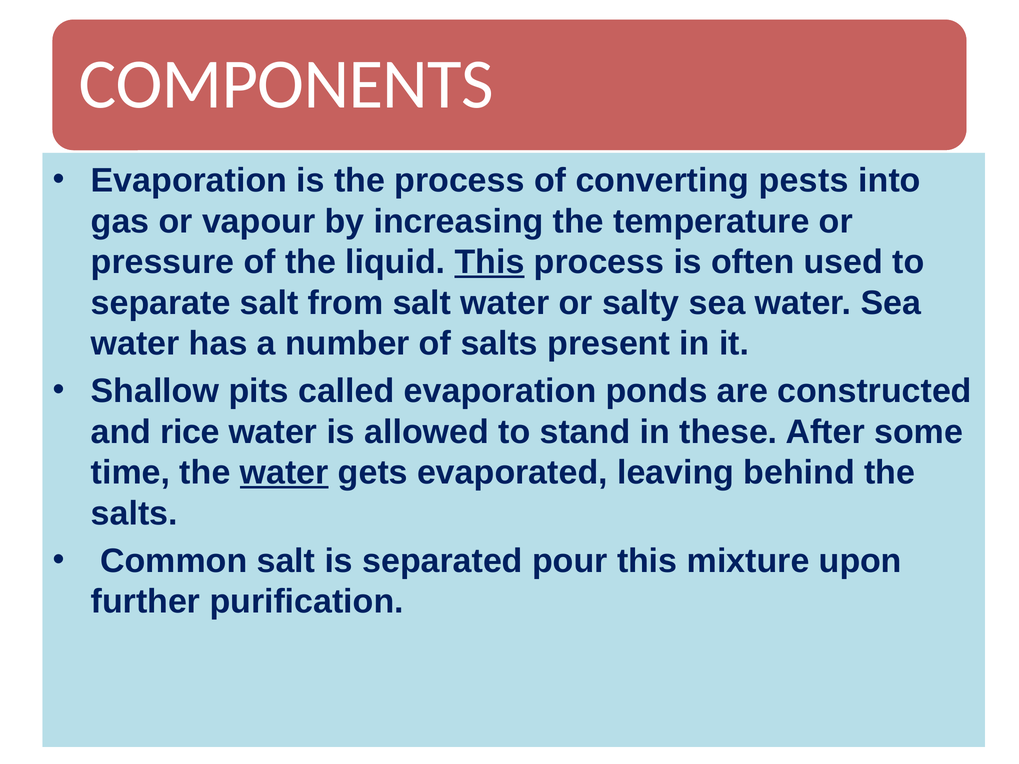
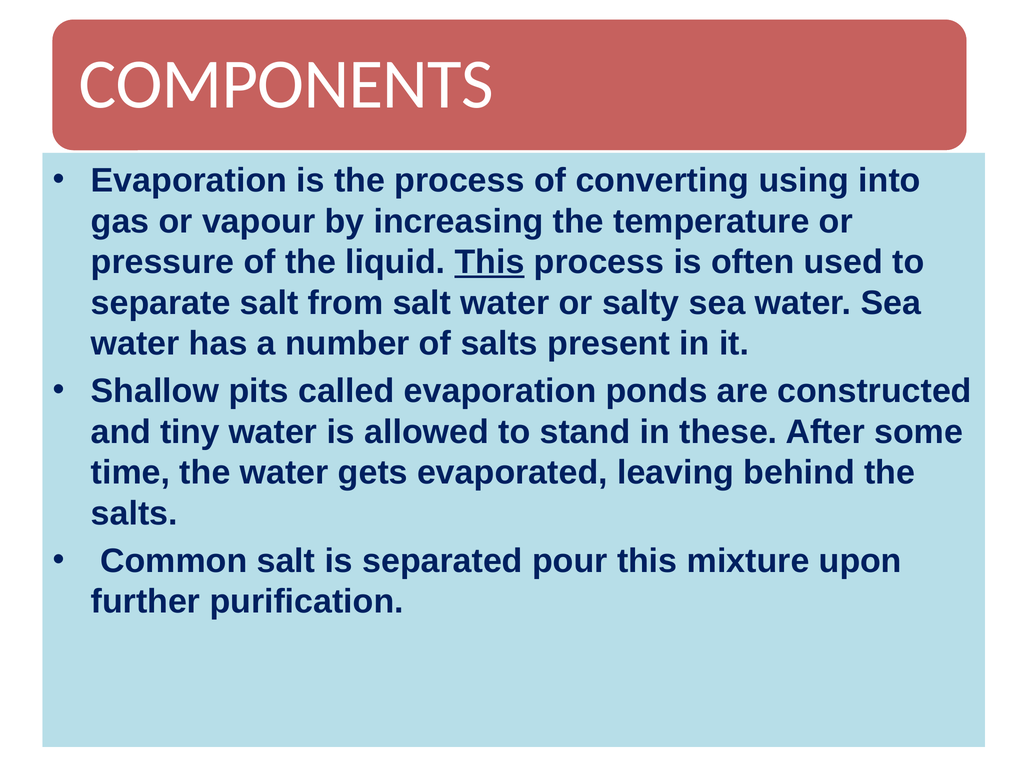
pests: pests -> using
rice: rice -> tiny
water at (284, 473) underline: present -> none
